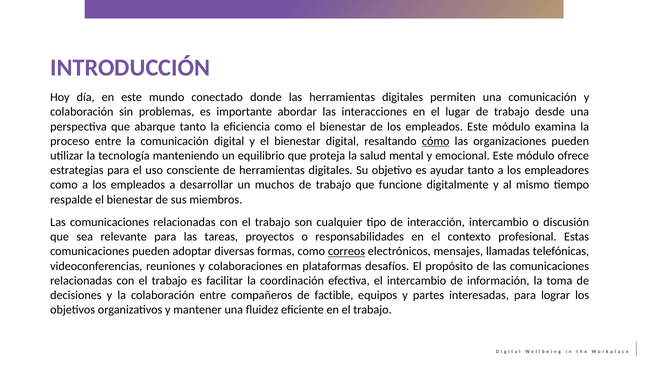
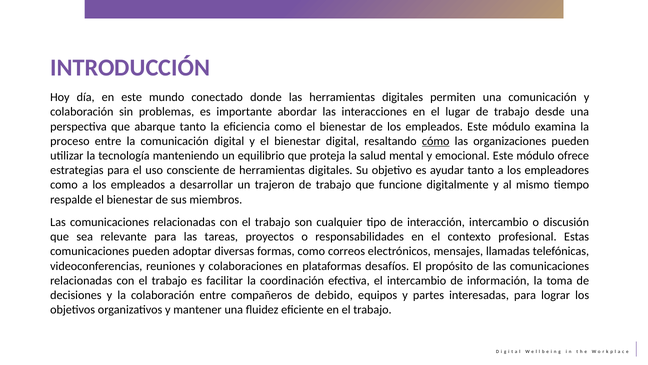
muchos: muchos -> trajeron
correos underline: present -> none
factible: factible -> debido
